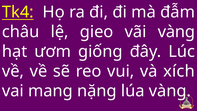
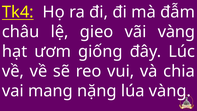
xích: xích -> chia
